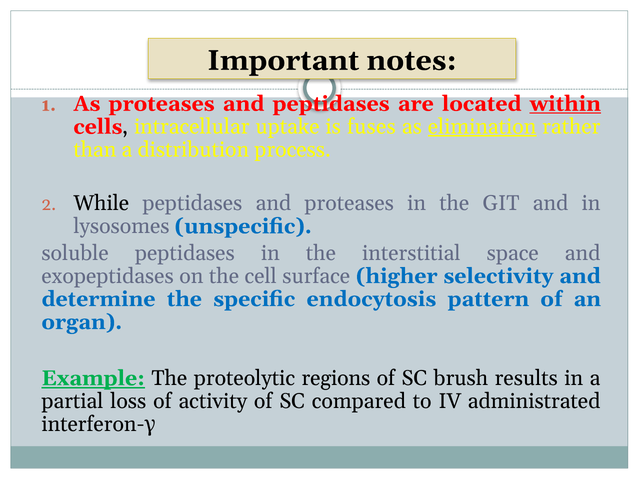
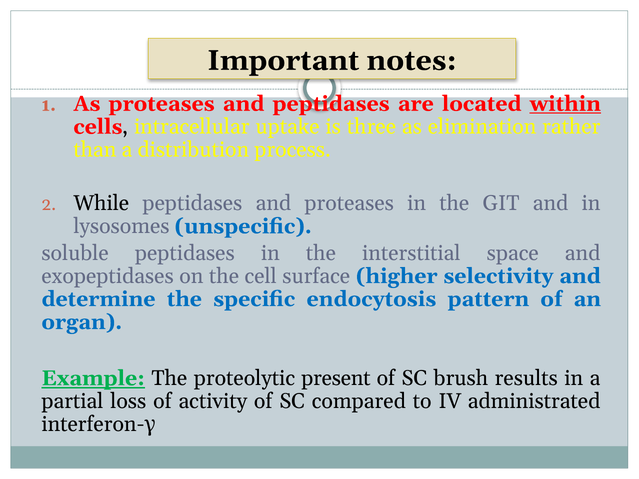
fuses: fuses -> three
elimination underline: present -> none
regions: regions -> present
